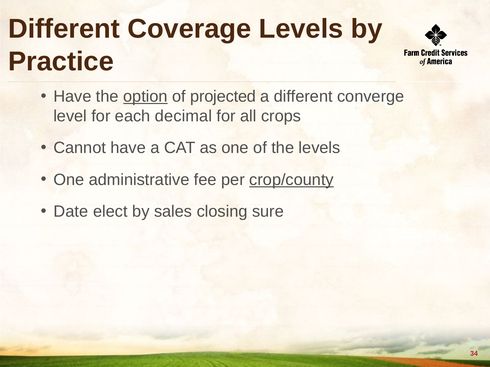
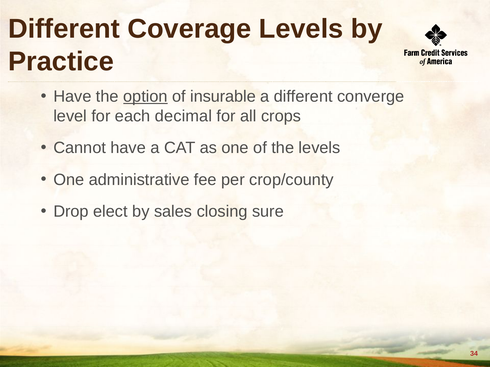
projected: projected -> insurable
crop/county underline: present -> none
Date: Date -> Drop
